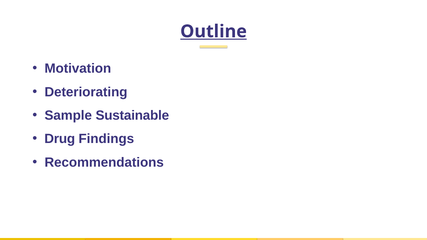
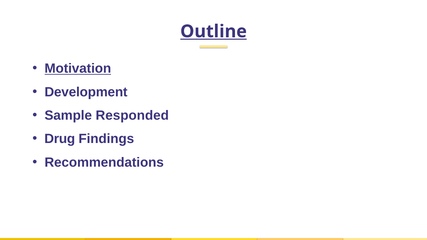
Motivation underline: none -> present
Deteriorating: Deteriorating -> Development
Sustainable: Sustainable -> Responded
